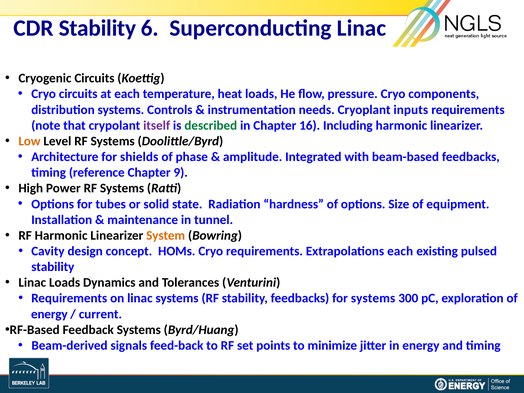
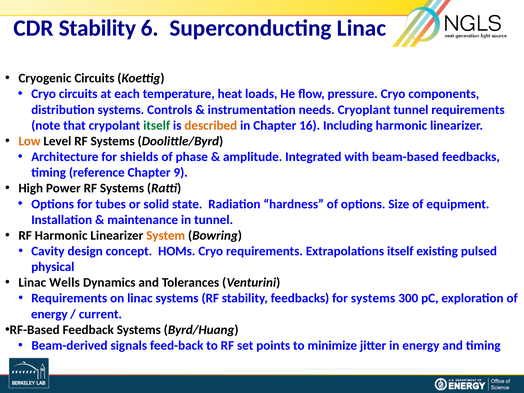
Cryoplant inputs: inputs -> tunnel
itself at (157, 125) colour: purple -> green
described colour: green -> orange
Extrapolations each: each -> itself
stability at (53, 267): stability -> physical
Linac Loads: Loads -> Wells
